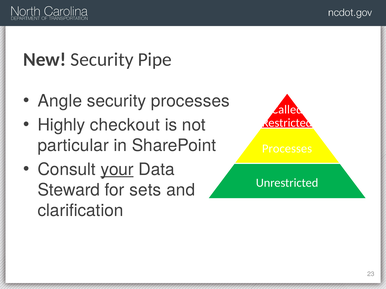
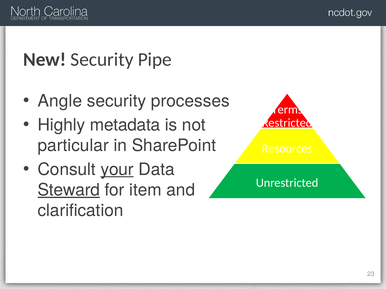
Called: Called -> Terms
checkout: checkout -> metadata
Processes at (287, 149): Processes -> Resources
Steward underline: none -> present
sets: sets -> item
